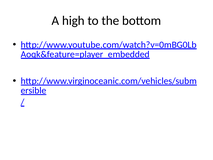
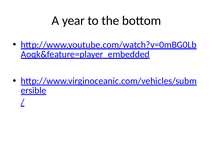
high: high -> year
